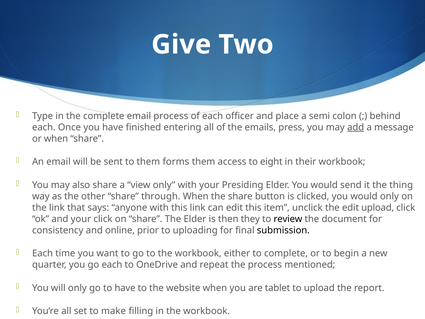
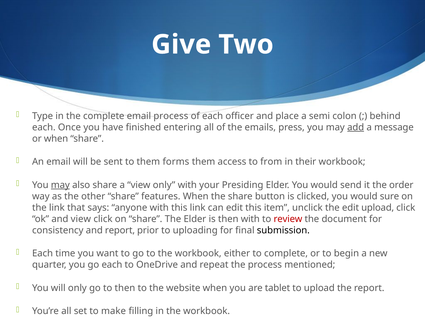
eight: eight -> from
may at (60, 185) underline: none -> present
thing: thing -> order
through: through -> features
would only: only -> sure
and your: your -> view
then they: they -> with
review colour: black -> red
and online: online -> report
to have: have -> then
